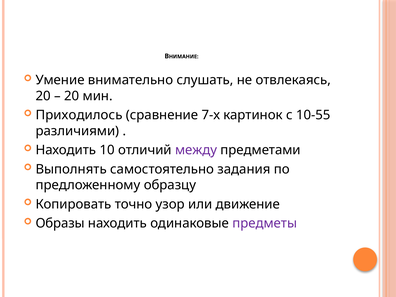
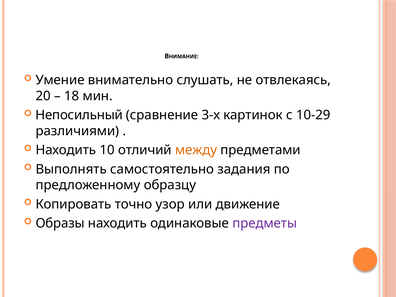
20 at (72, 96): 20 -> 18
Приходилось: Приходилось -> Непосильный
7-х: 7-х -> 3-х
10-55: 10-55 -> 10-29
между colour: purple -> orange
